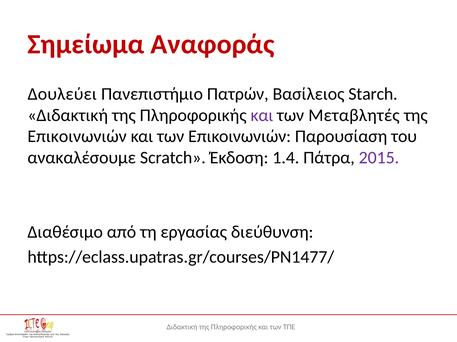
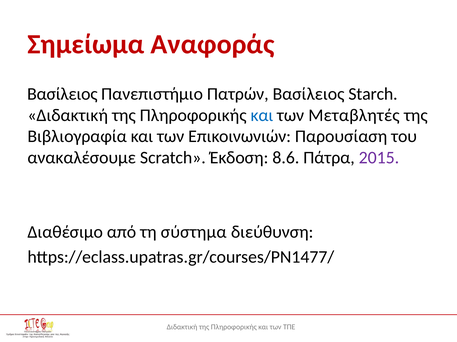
Δουλεύει at (62, 94): Δουλεύει -> Βασίλειος
και at (262, 115) colour: purple -> blue
Επικοινωνιών at (77, 137): Επικοινωνιών -> Βιβλιογραφία
1.4: 1.4 -> 8.6
εργασίας: εργασίας -> σύστημα
